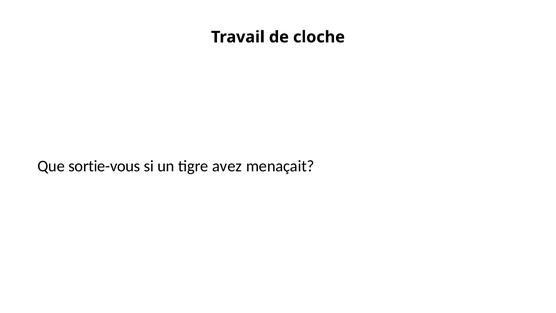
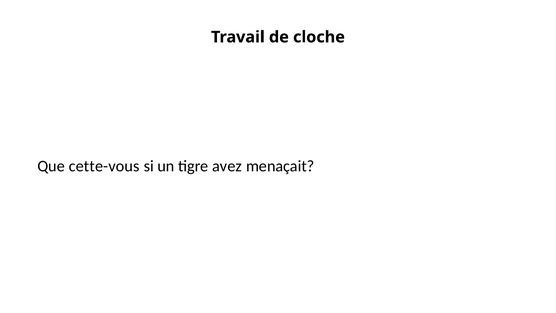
sortie-vous: sortie-vous -> cette-vous
